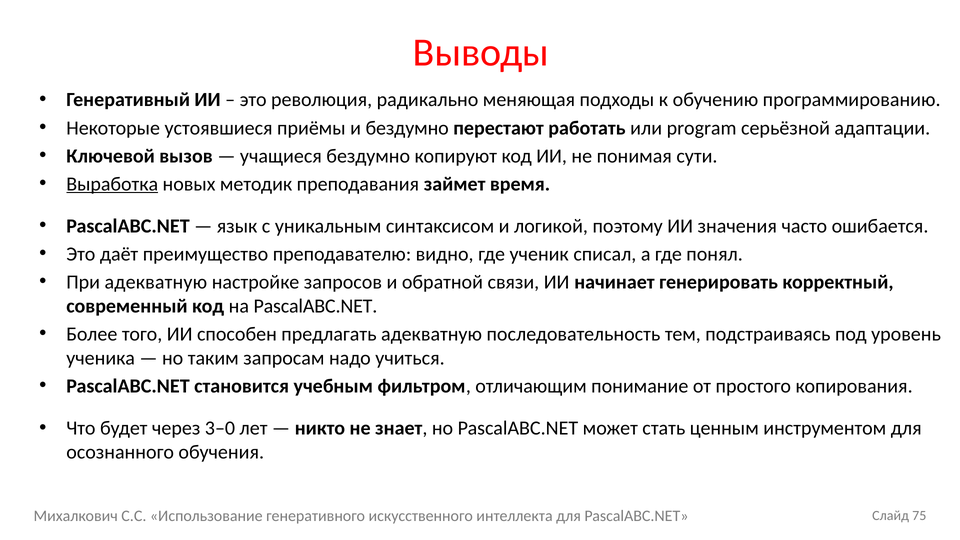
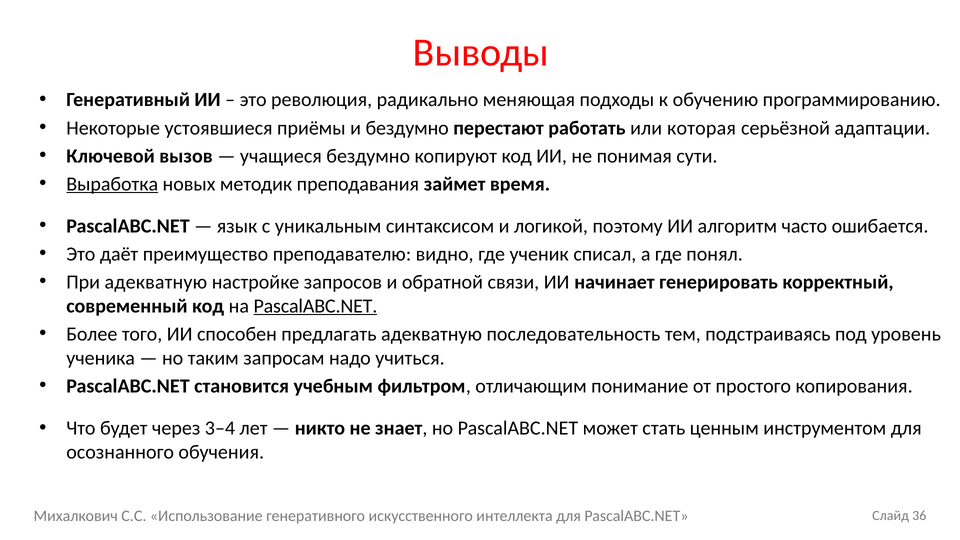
program: program -> которая
значения: значения -> алгоритм
PascalABC.NET at (315, 306) underline: none -> present
3–0: 3–0 -> 3–4
75: 75 -> 36
